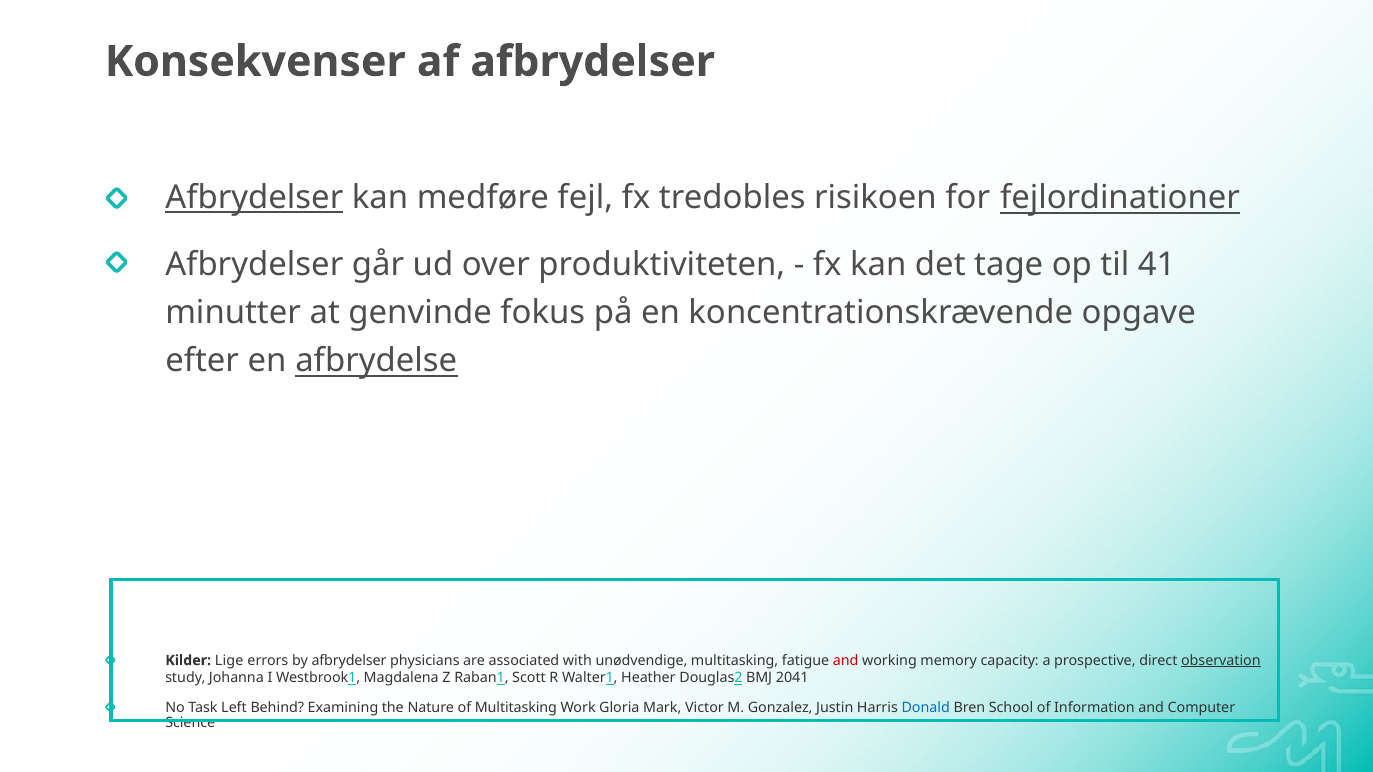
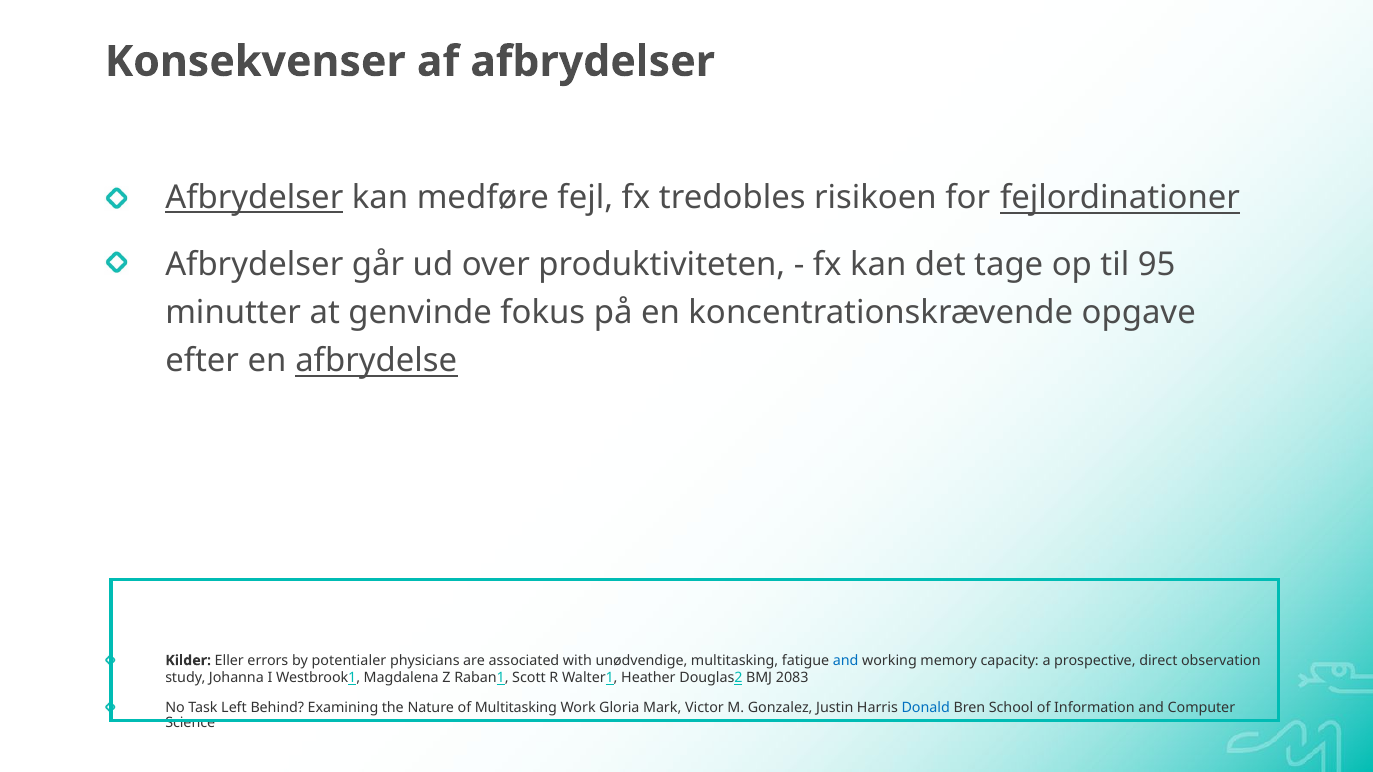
41: 41 -> 95
Lige: Lige -> Eller
by afbrydelser: afbrydelser -> potentialer
and at (846, 661) colour: red -> blue
observation underline: present -> none
2041: 2041 -> 2083
